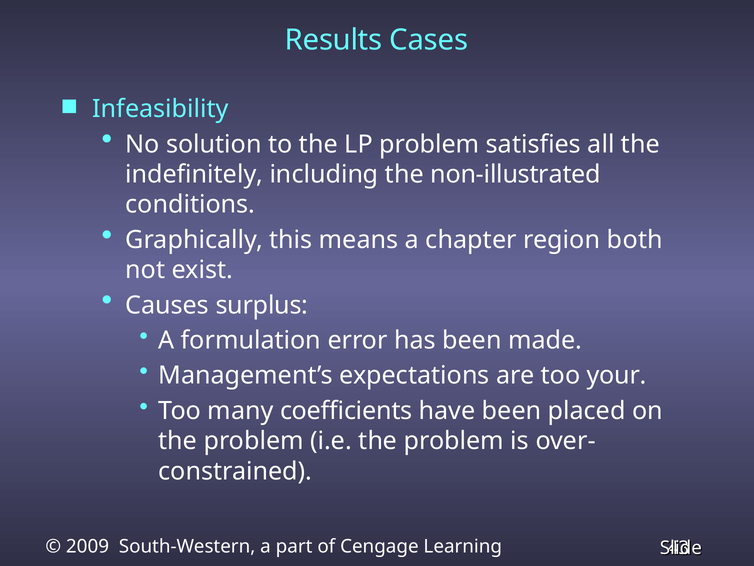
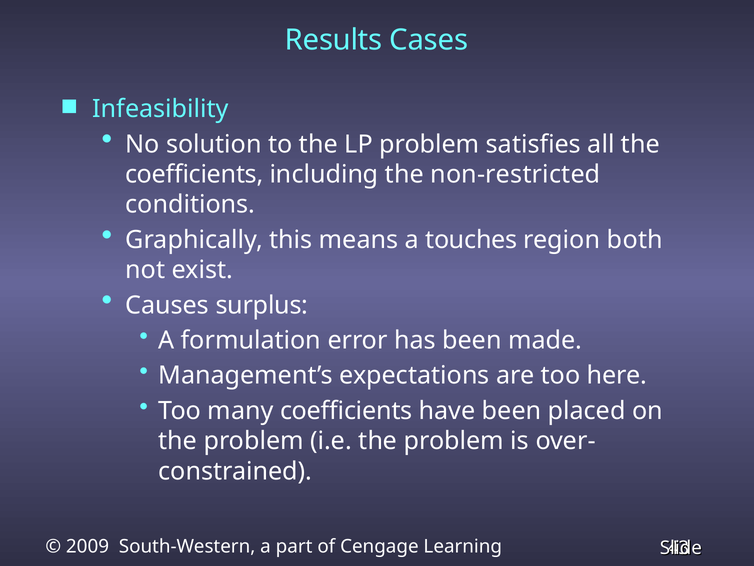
indefinitely at (194, 174): indefinitely -> coefficients
non-illustrated: non-illustrated -> non-restricted
chapter: chapter -> touches
your: your -> here
